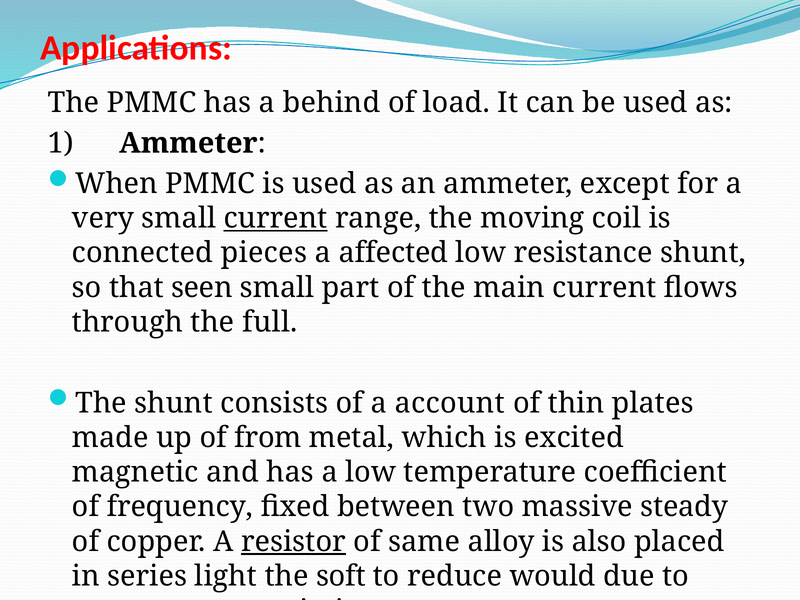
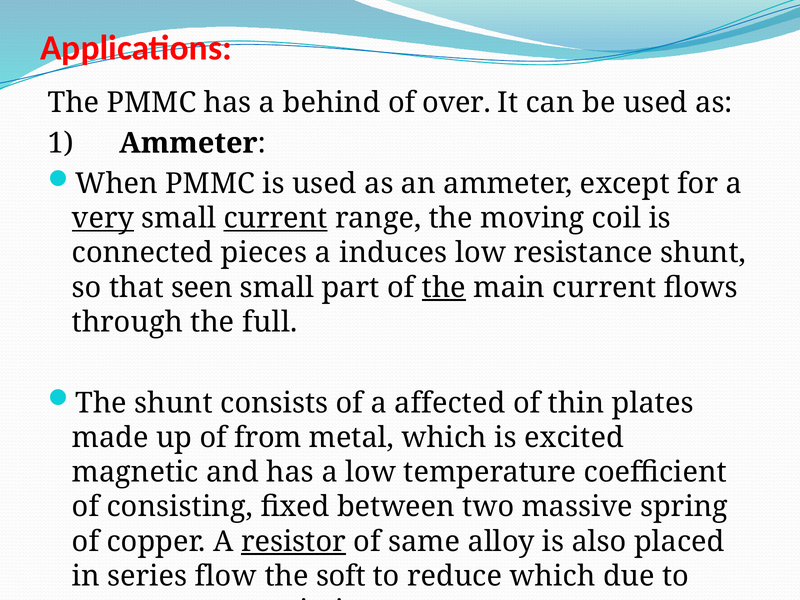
load: load -> over
very underline: none -> present
affected: affected -> induces
the at (444, 288) underline: none -> present
account: account -> affected
frequency: frequency -> consisting
steady: steady -> spring
light: light -> flow
reduce would: would -> which
